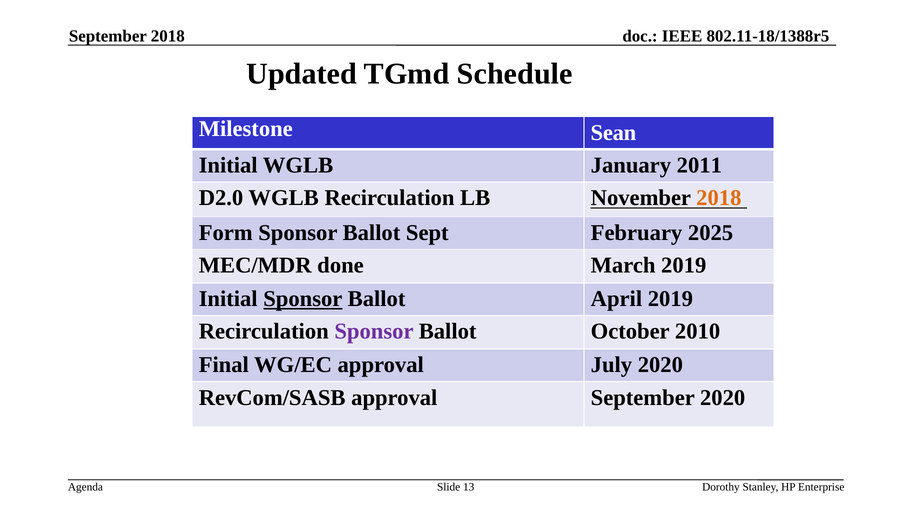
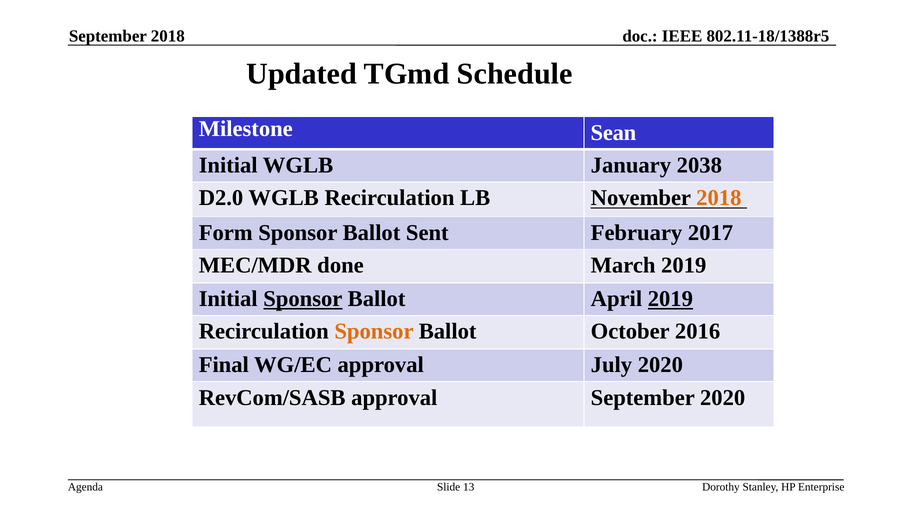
2011: 2011 -> 2038
Sept: Sept -> Sent
2025: 2025 -> 2017
2019 at (670, 299) underline: none -> present
Sponsor at (374, 332) colour: purple -> orange
2010: 2010 -> 2016
